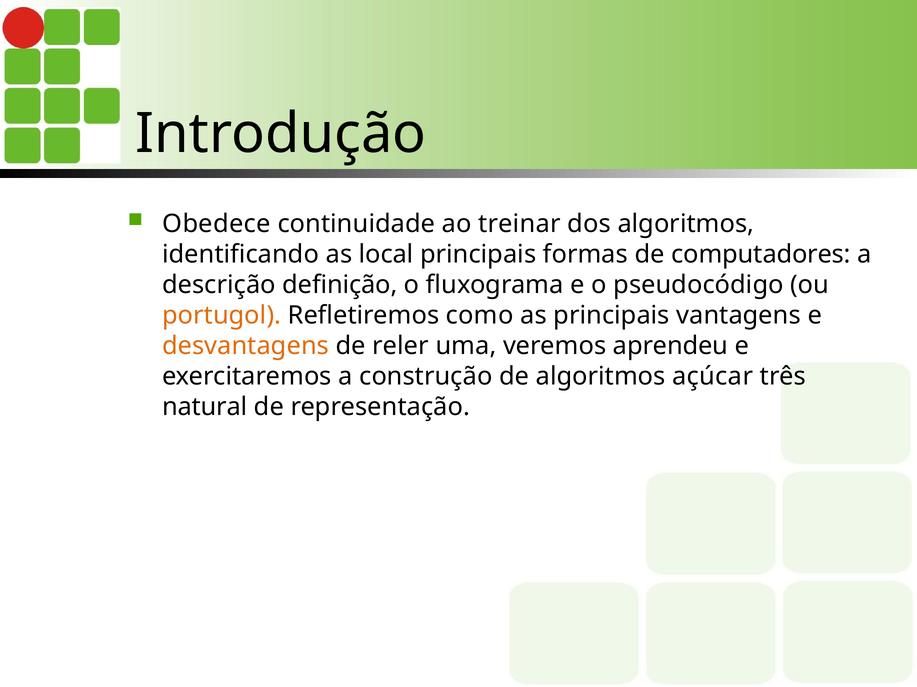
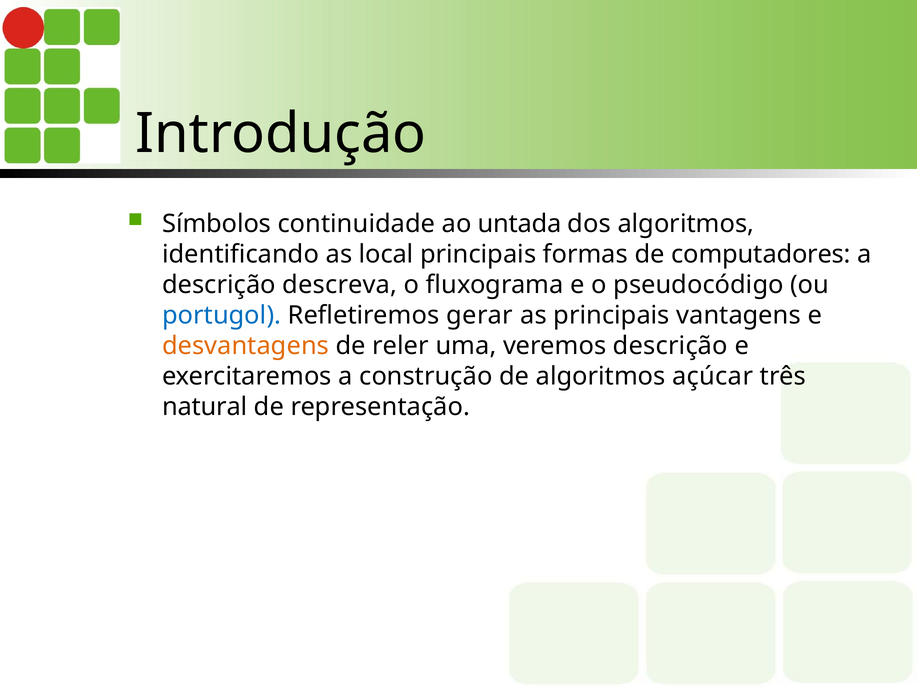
Obedece: Obedece -> Símbolos
treinar: treinar -> untada
definição: definição -> descreva
portugol colour: orange -> blue
como: como -> gerar
veremos aprendeu: aprendeu -> descrição
